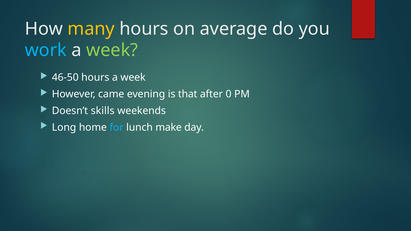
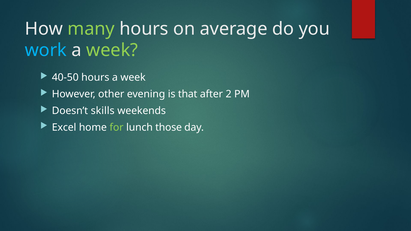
many colour: yellow -> light green
46-50: 46-50 -> 40-50
came: came -> other
0: 0 -> 2
Long: Long -> Excel
for colour: light blue -> light green
make: make -> those
